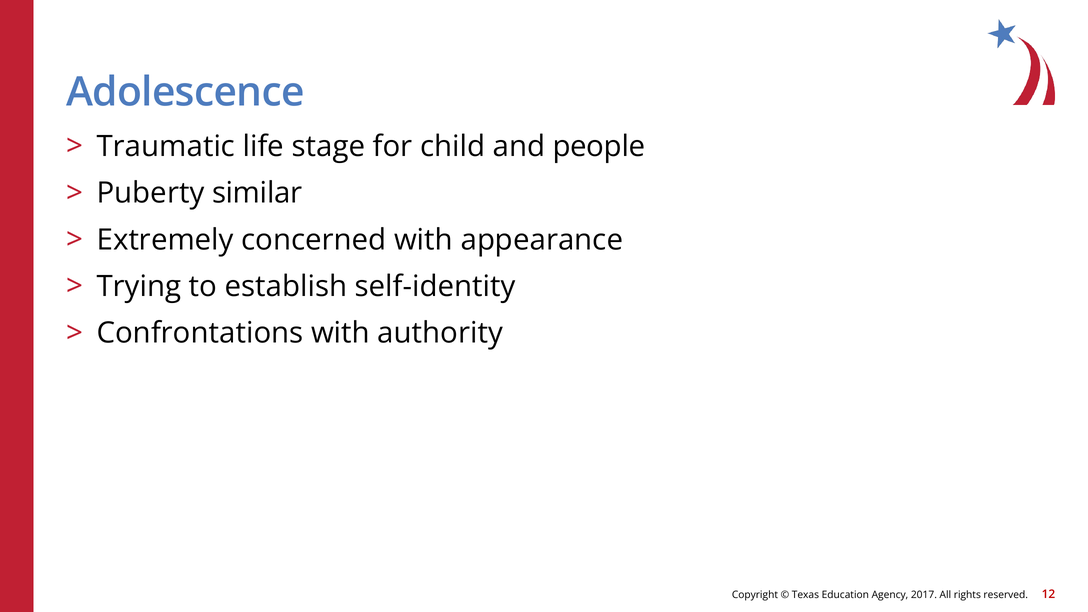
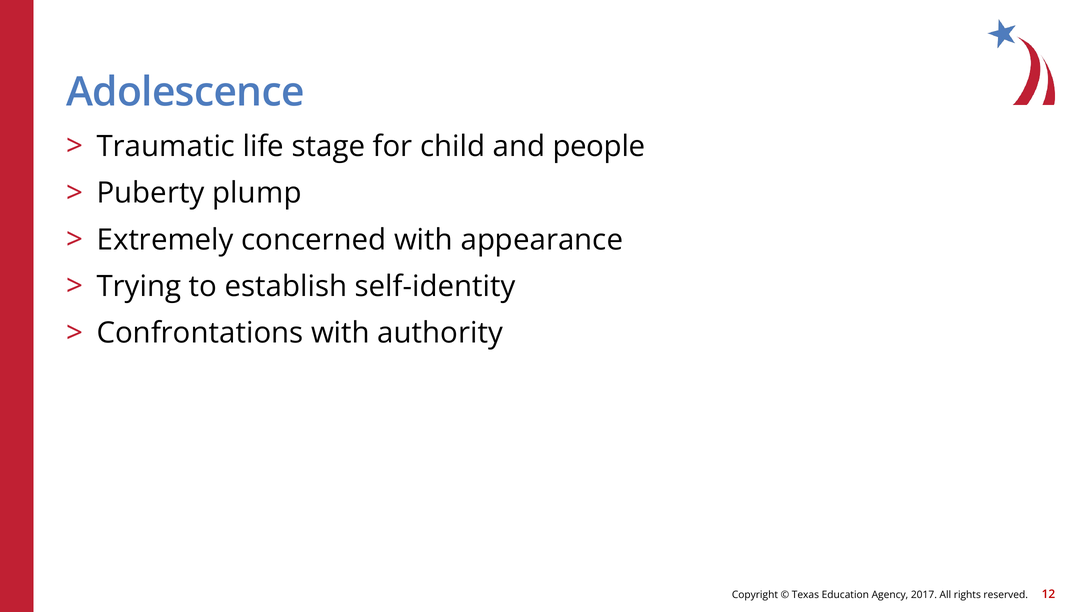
similar: similar -> plump
